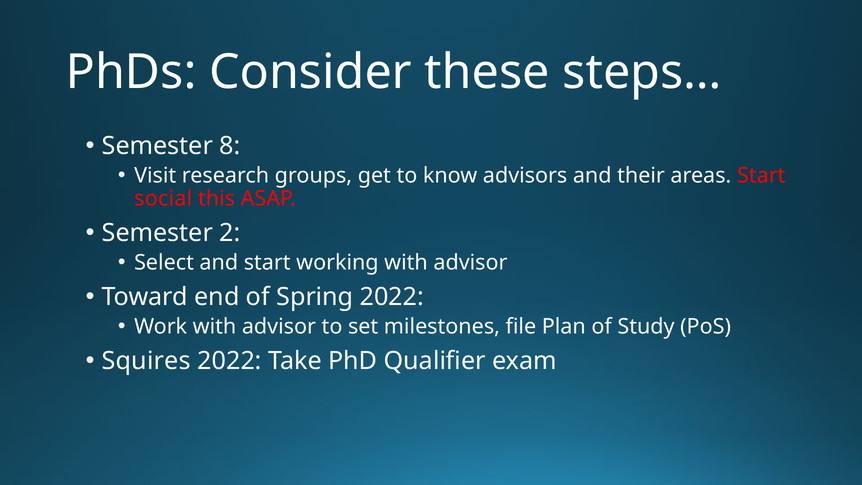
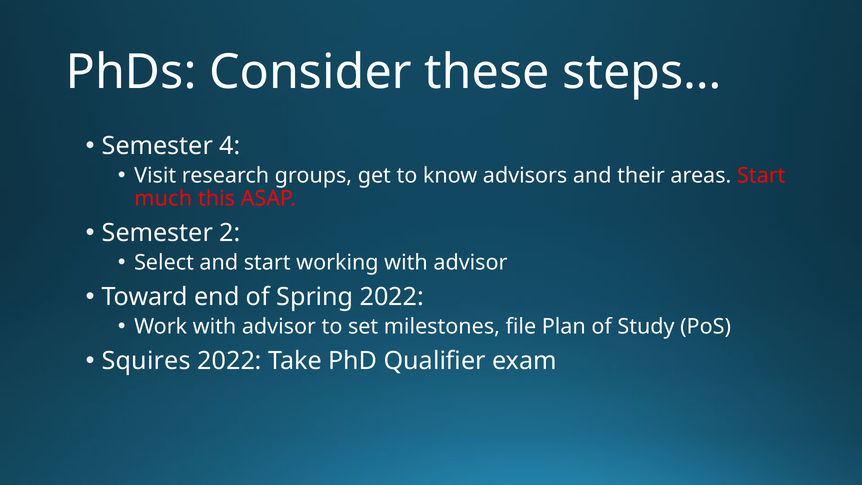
8: 8 -> 4
social: social -> much
